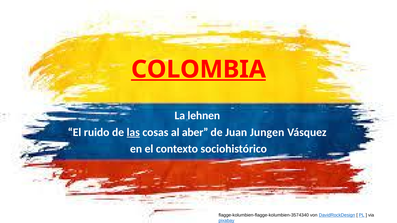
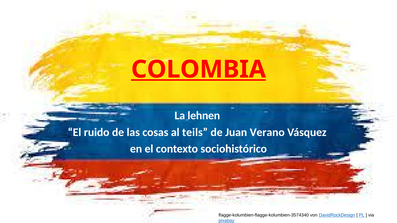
las underline: present -> none
aber: aber -> teils
Jungen: Jungen -> Verano
